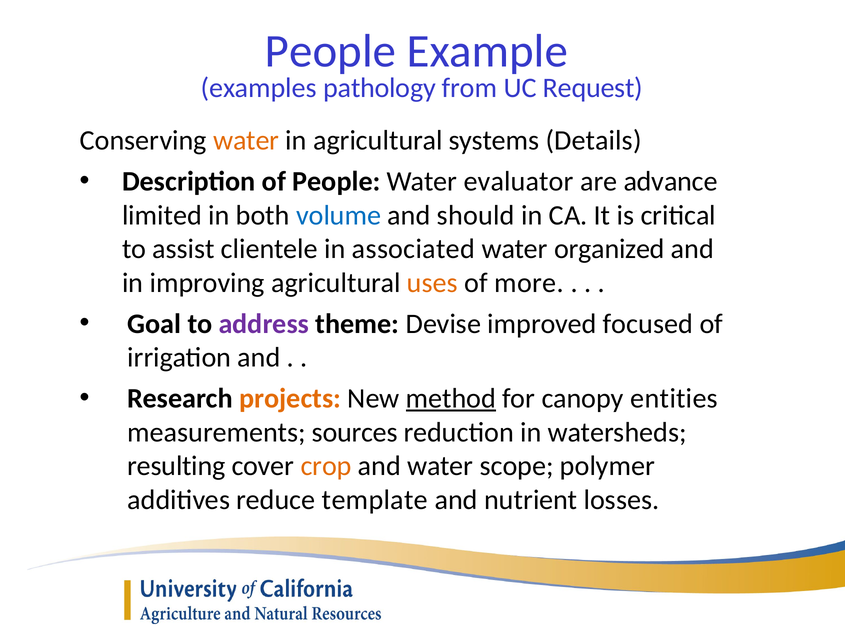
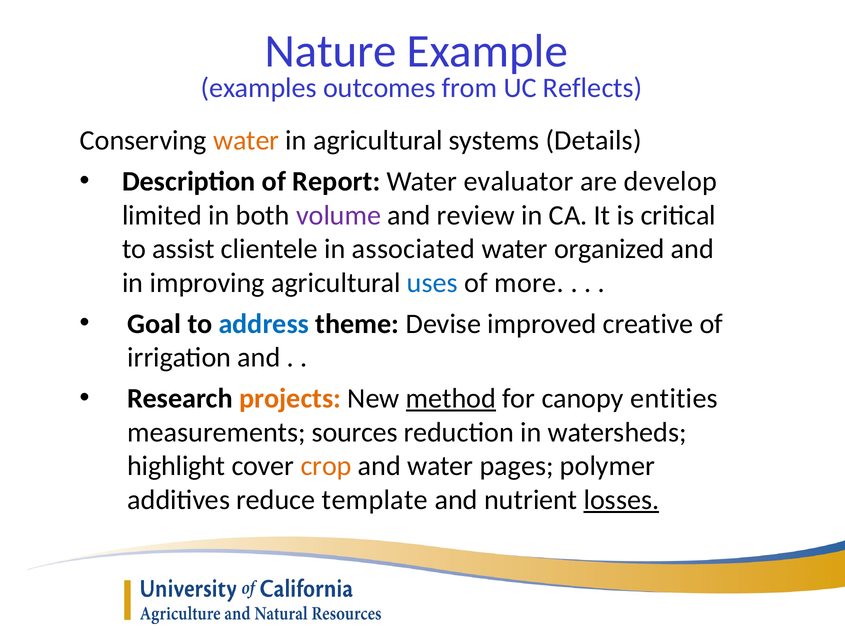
People at (331, 51): People -> Nature
pathology: pathology -> outcomes
Request: Request -> Reflects
of People: People -> Report
advance: advance -> develop
volume colour: blue -> purple
should: should -> review
uses colour: orange -> blue
address colour: purple -> blue
focused: focused -> creative
resulting: resulting -> highlight
scope: scope -> pages
losses underline: none -> present
